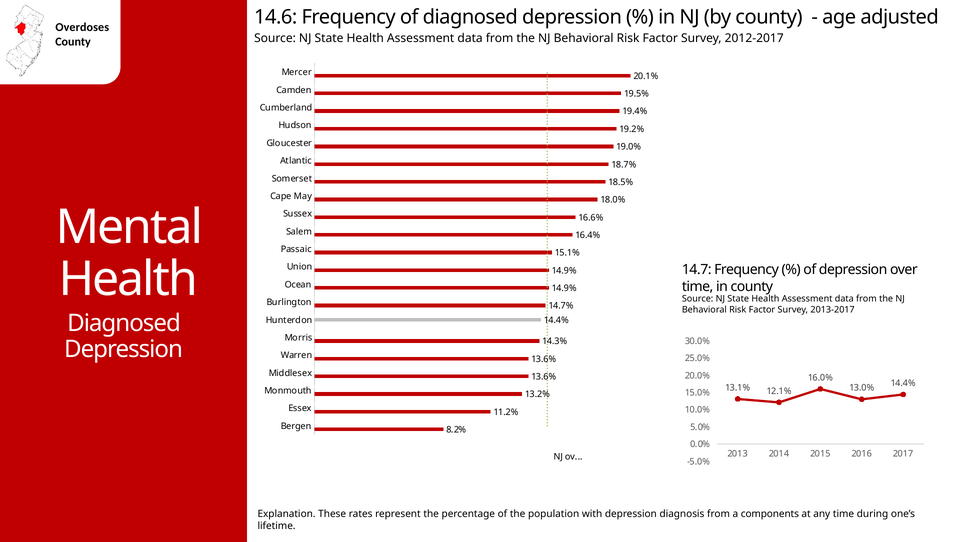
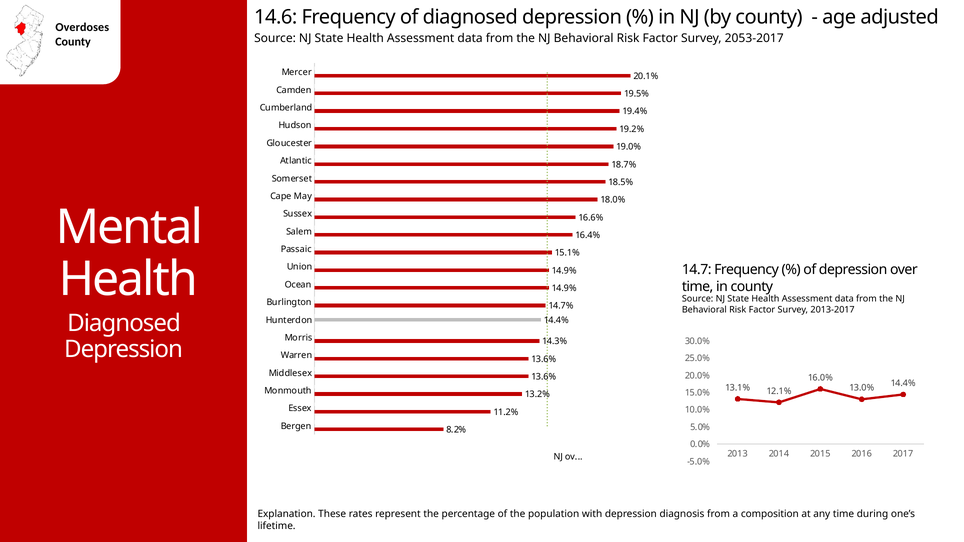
2012-2017: 2012-2017 -> 2053-2017
components: components -> composition
